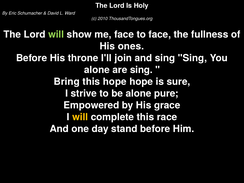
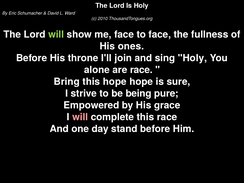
sing Sing: Sing -> Holy
are sing: sing -> race
be alone: alone -> being
will at (80, 117) colour: yellow -> pink
